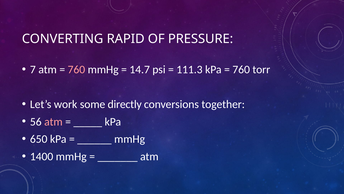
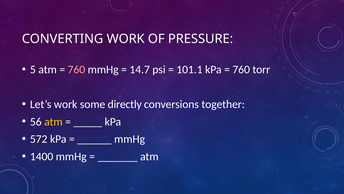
CONVERTING RAPID: RAPID -> WORK
7: 7 -> 5
111.3: 111.3 -> 101.1
atm at (53, 121) colour: pink -> yellow
650: 650 -> 572
